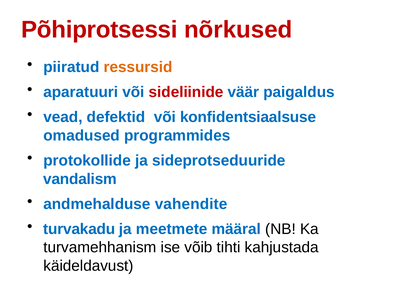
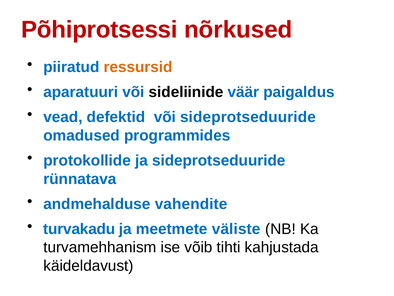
sideliinide colour: red -> black
või konfidentsiaalsuse: konfidentsiaalsuse -> sideprotseduuride
vandalism: vandalism -> rünnatava
määral: määral -> väliste
